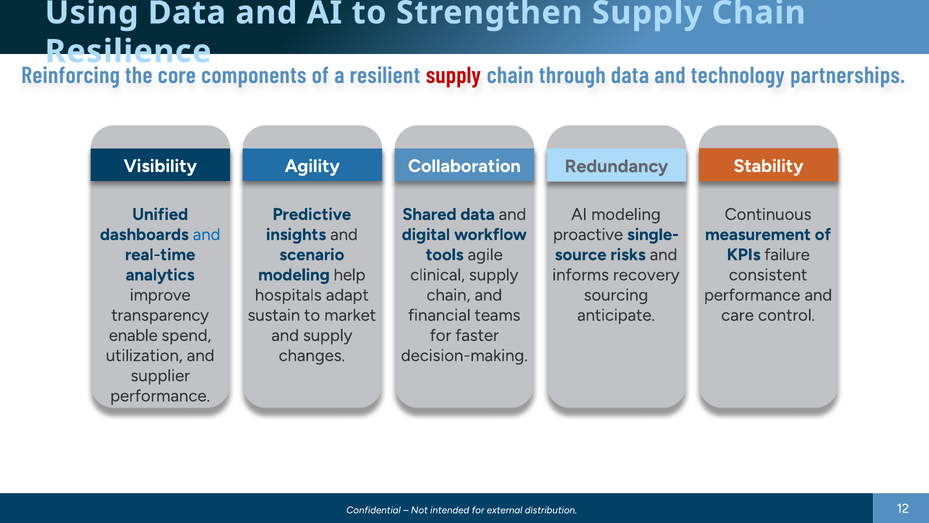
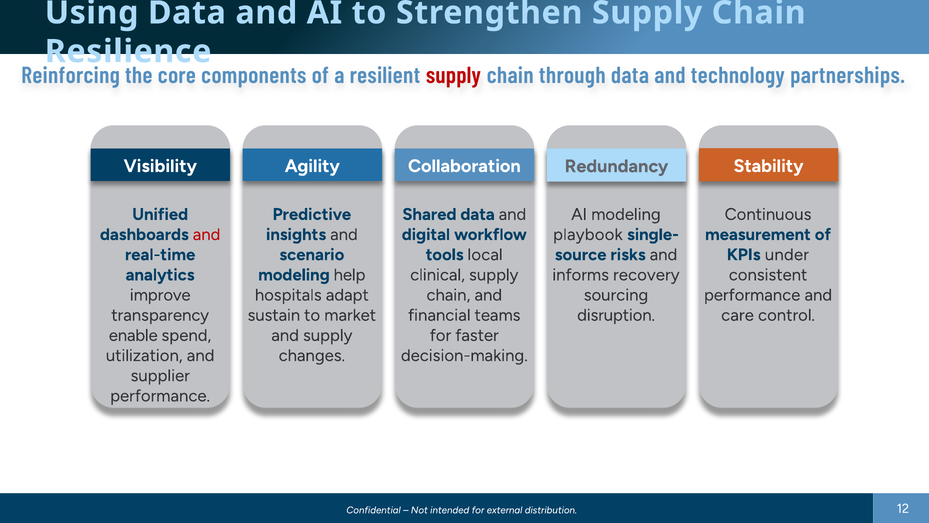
and at (207, 234) colour: blue -> red
proactive: proactive -> playbook
agile: agile -> local
failure: failure -> under
anticipate: anticipate -> disruption
